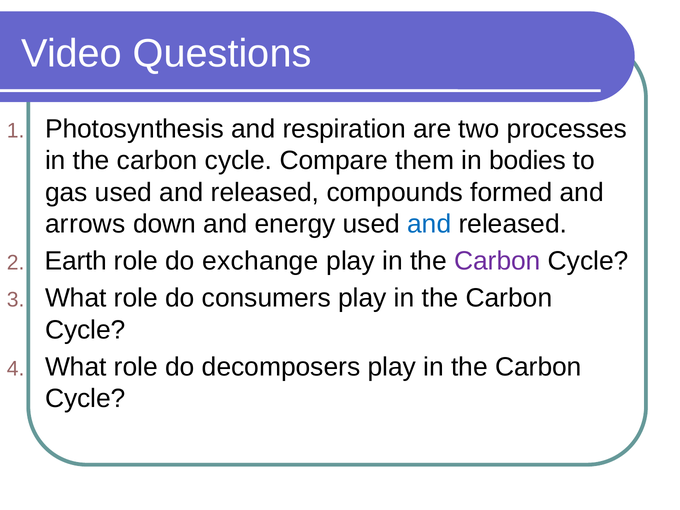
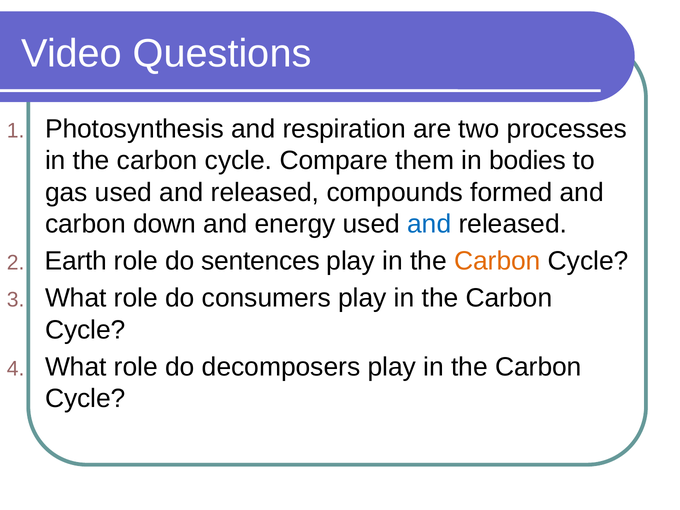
arrows at (85, 224): arrows -> carbon
exchange: exchange -> sentences
Carbon at (497, 261) colour: purple -> orange
